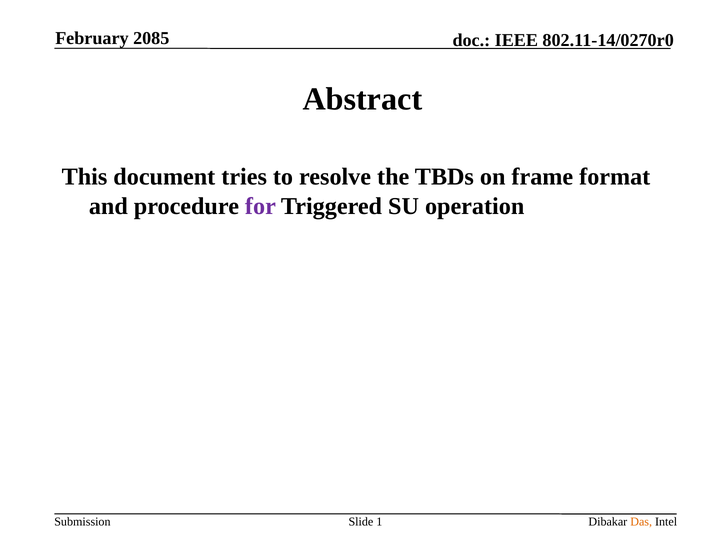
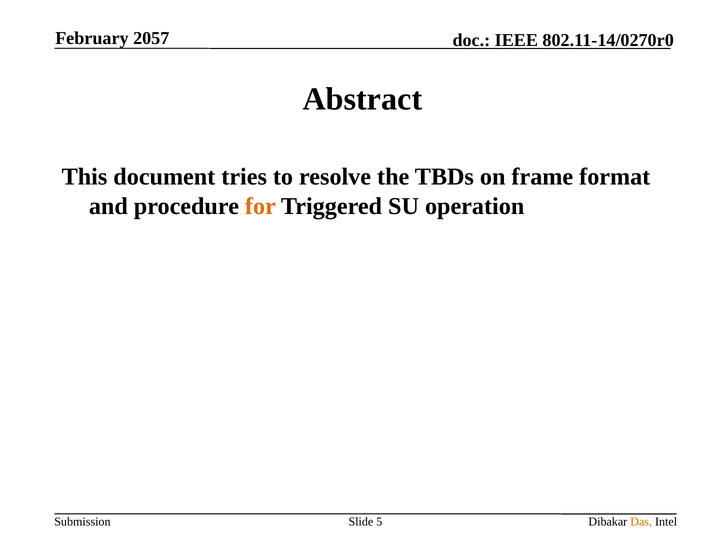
2085: 2085 -> 2057
for colour: purple -> orange
1: 1 -> 5
